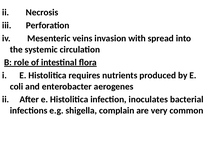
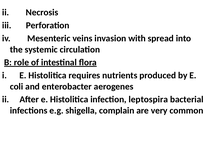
inoculates: inoculates -> leptospira
